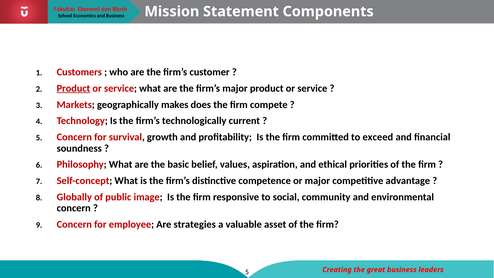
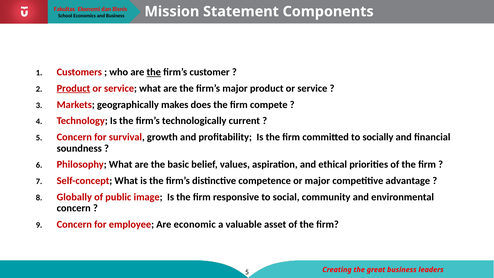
the at (154, 72) underline: none -> present
exceed: exceed -> socially
strategies: strategies -> economic
